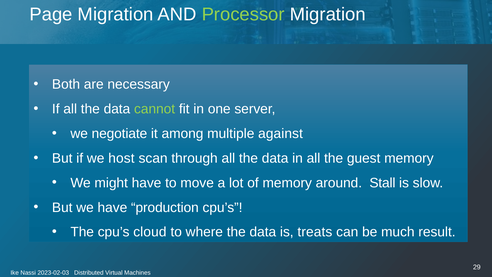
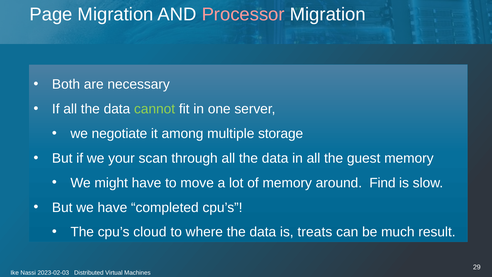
Processor colour: light green -> pink
against: against -> storage
host: host -> your
Stall: Stall -> Find
production: production -> completed
